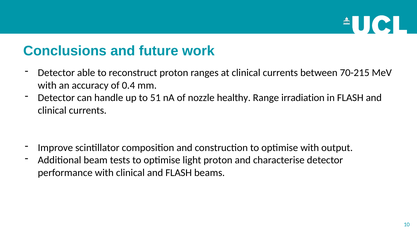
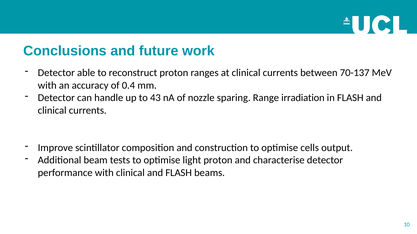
70-215: 70-215 -> 70-137
51: 51 -> 43
healthy: healthy -> sparing
optimise with: with -> cells
